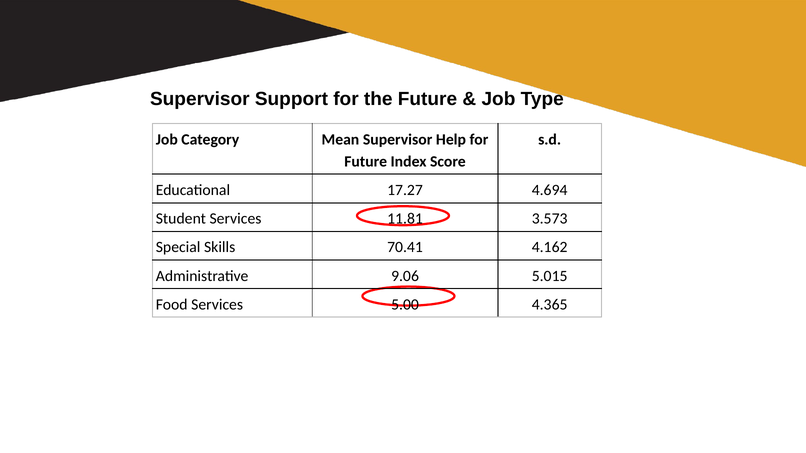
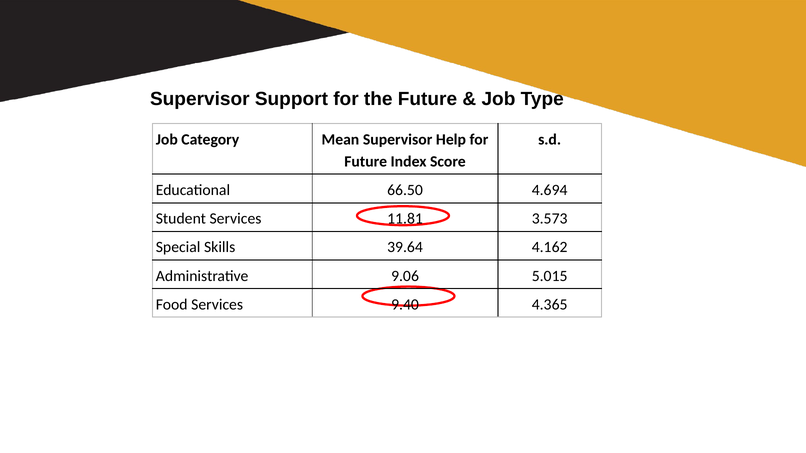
17.27: 17.27 -> 66.50
70.41: 70.41 -> 39.64
5.00: 5.00 -> 9.40
